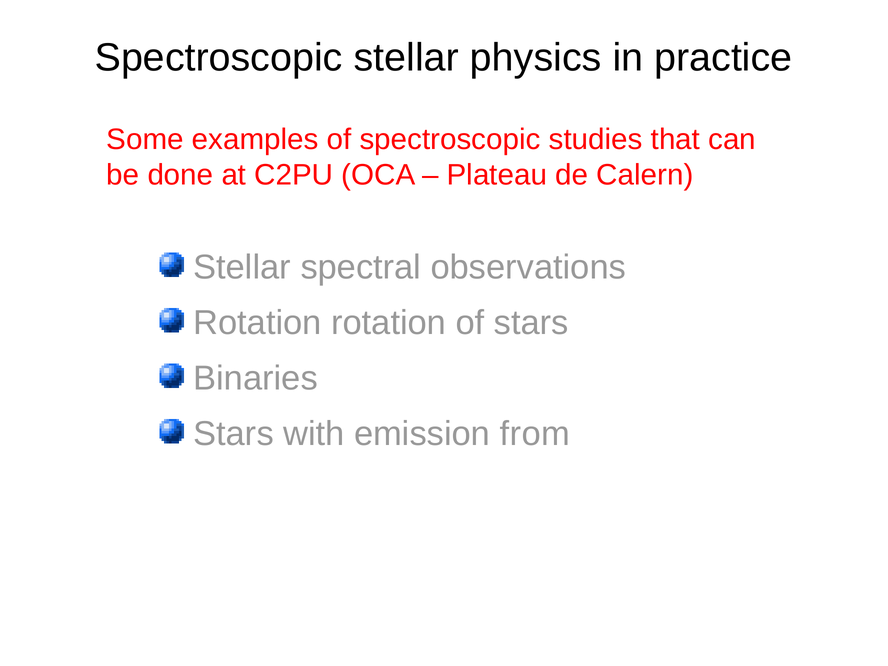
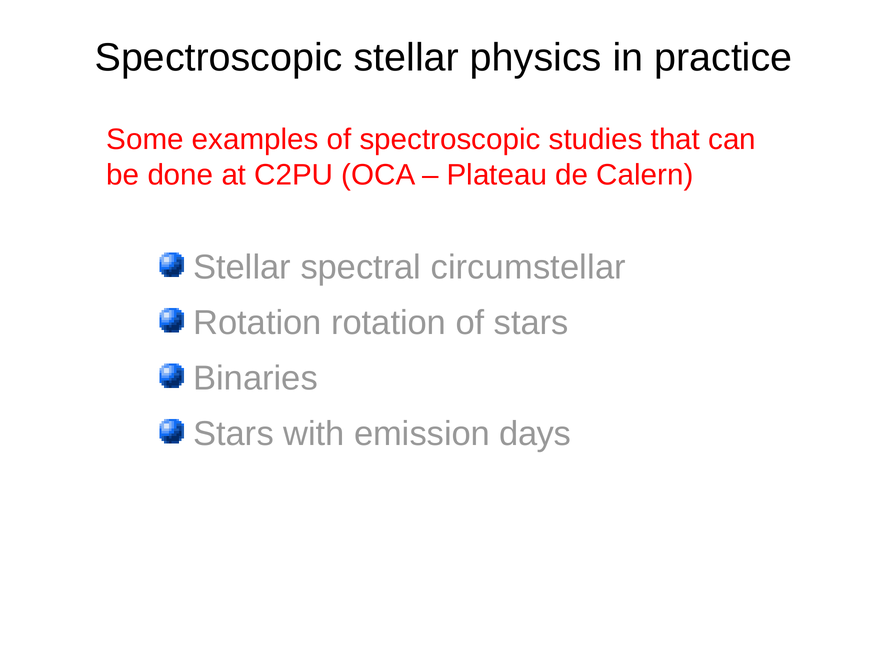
observations: observations -> circumstellar
from: from -> days
